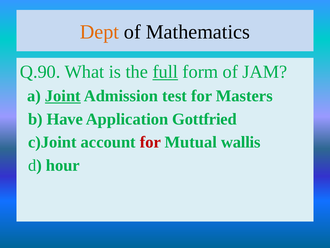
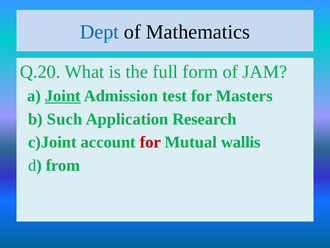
Dept colour: orange -> blue
Q.90: Q.90 -> Q.20
full underline: present -> none
Have: Have -> Such
Gottfried: Gottfried -> Research
hour: hour -> from
